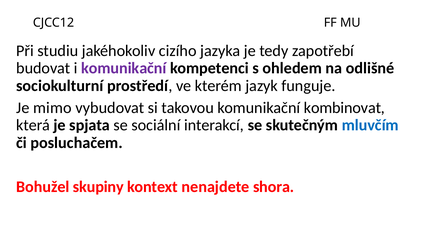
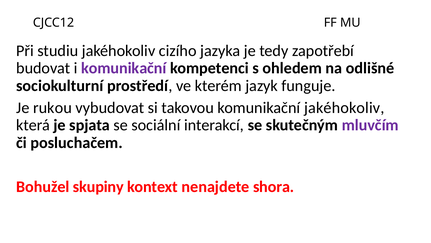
mimo: mimo -> rukou
komunikační kombinovat: kombinovat -> jakéhokoliv
mluvčím colour: blue -> purple
